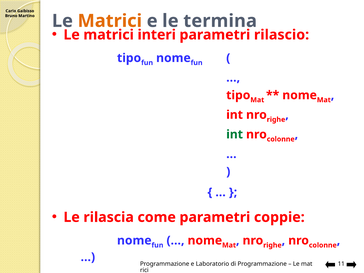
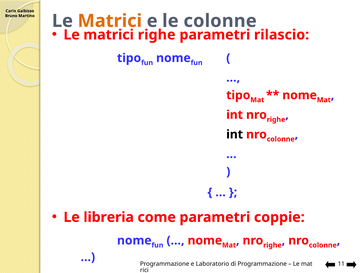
le termina: termina -> colonne
matrici interi: interi -> righe
int at (235, 134) colour: green -> black
rilascia: rilascia -> libreria
